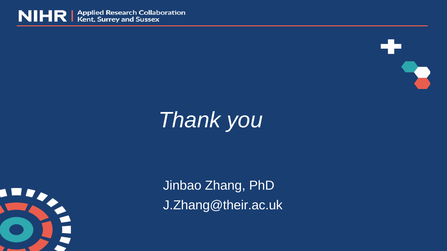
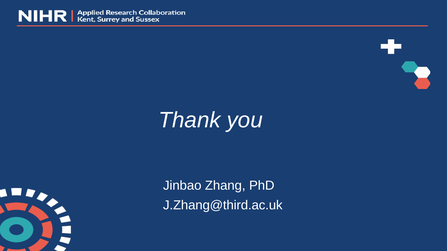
J.Zhang@their.ac.uk: J.Zhang@their.ac.uk -> J.Zhang@third.ac.uk
